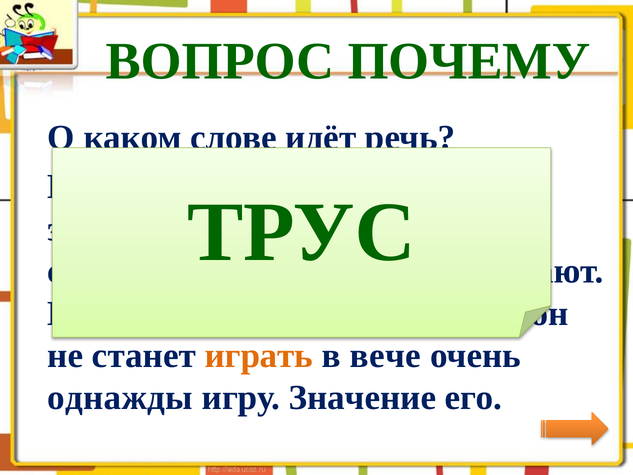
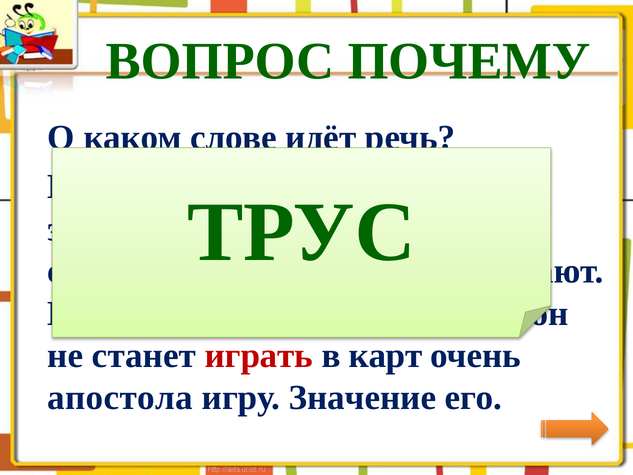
играть colour: orange -> red
вече: вече -> карт
однажды: однажды -> апостола
